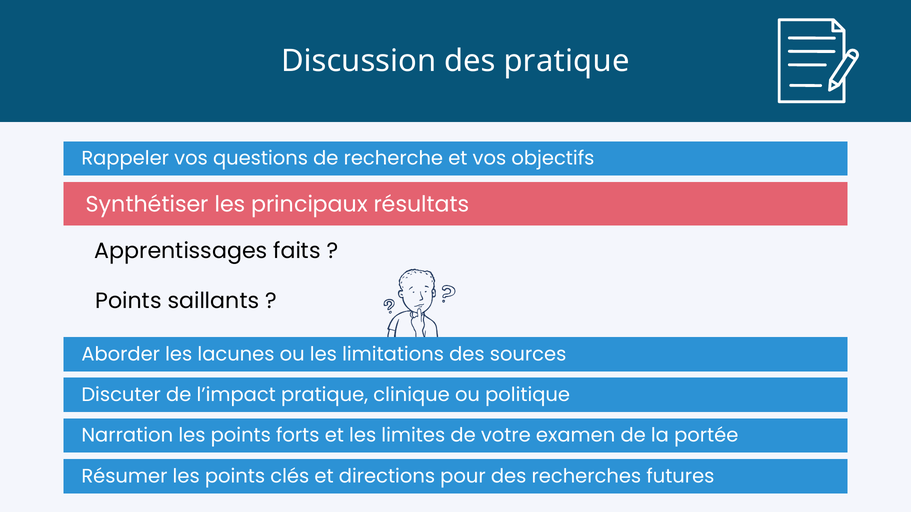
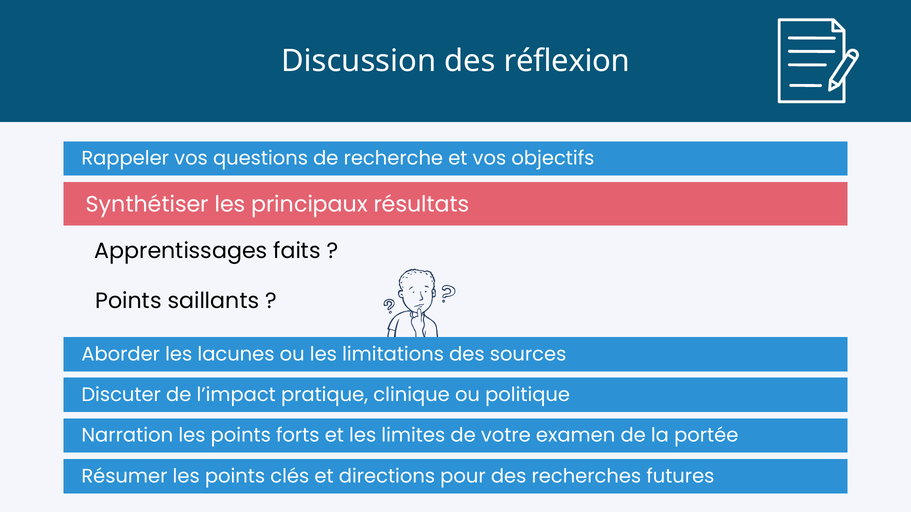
des pratique: pratique -> réflexion
